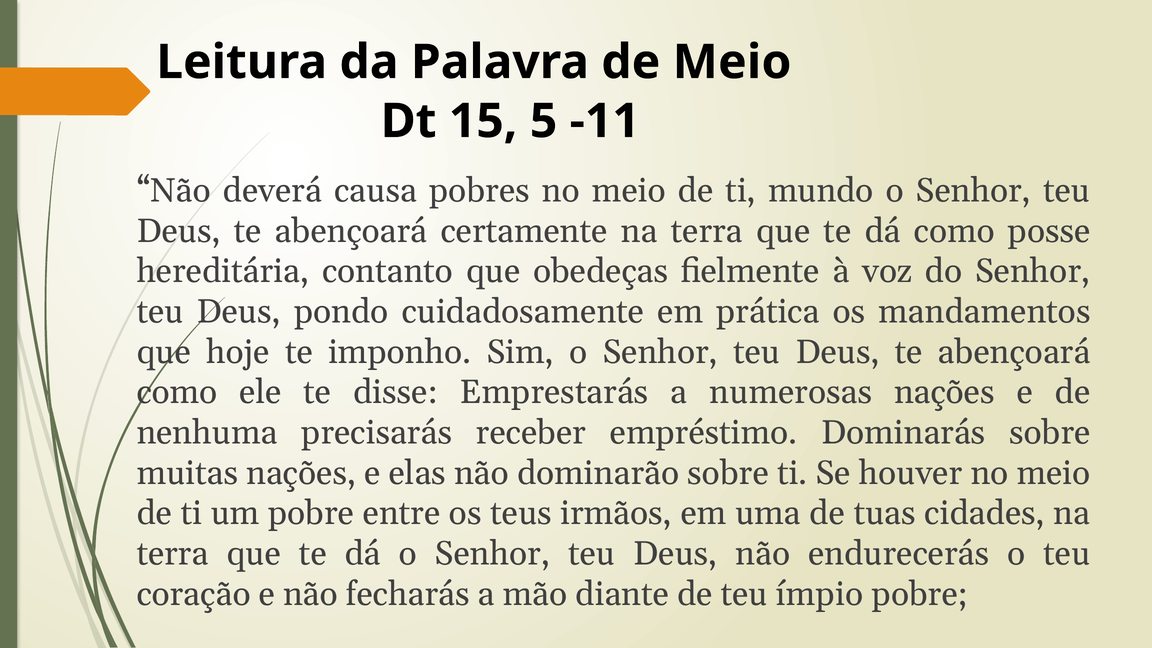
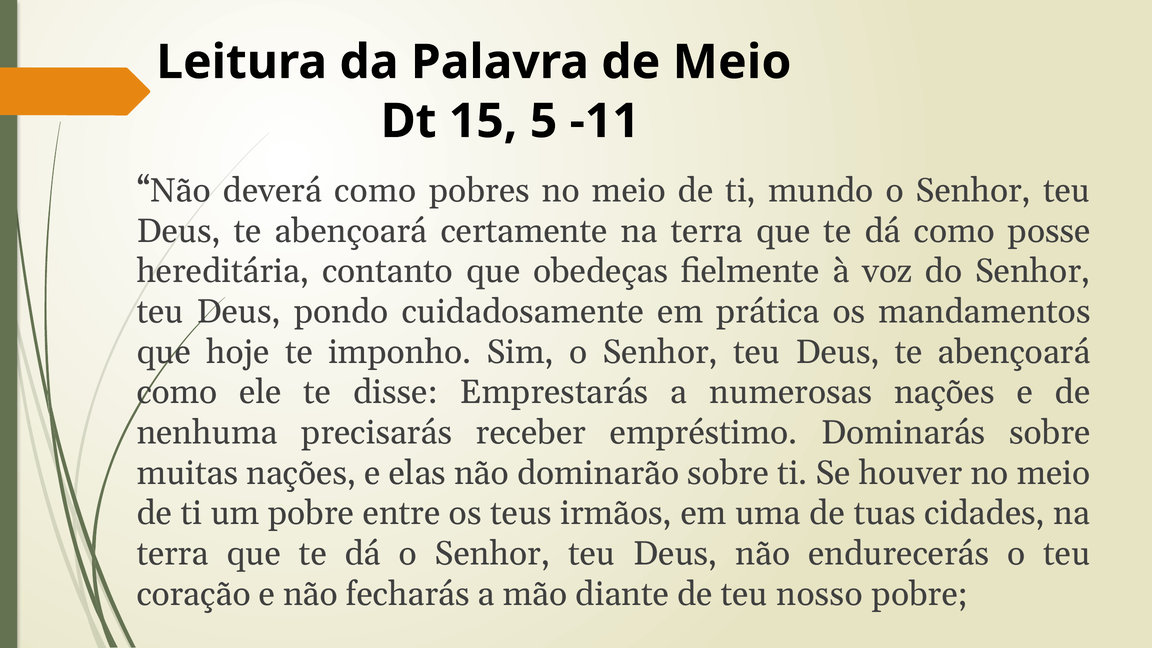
deverá causa: causa -> como
ímpio: ímpio -> nosso
